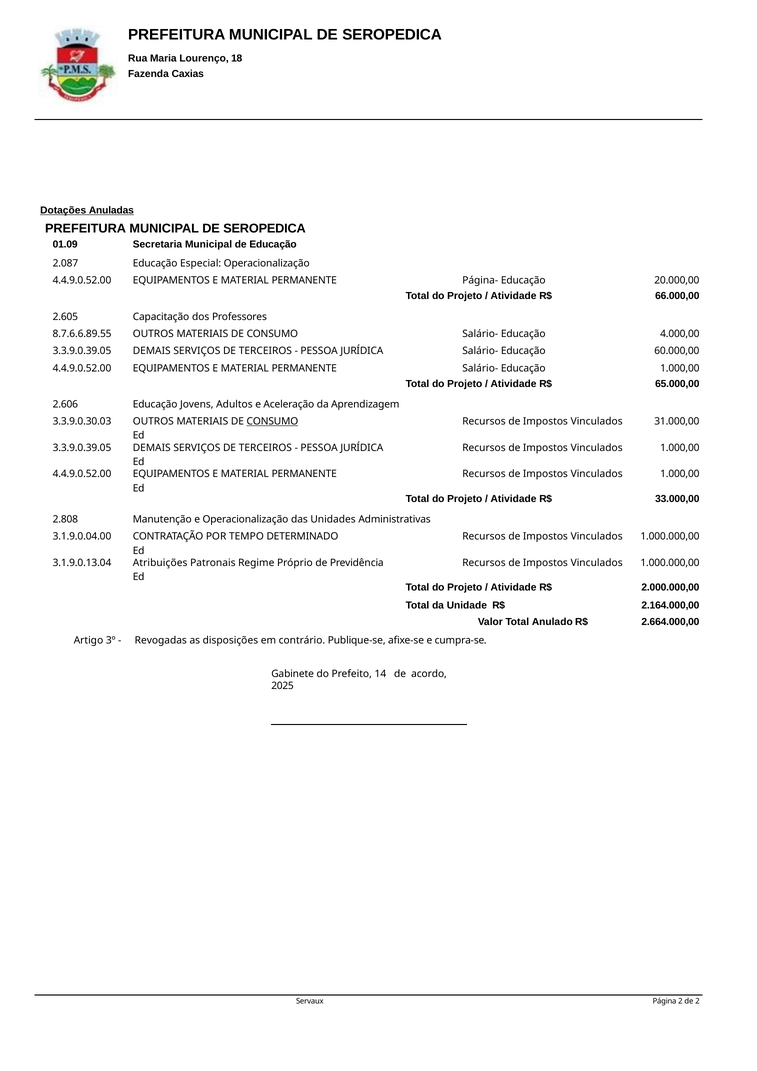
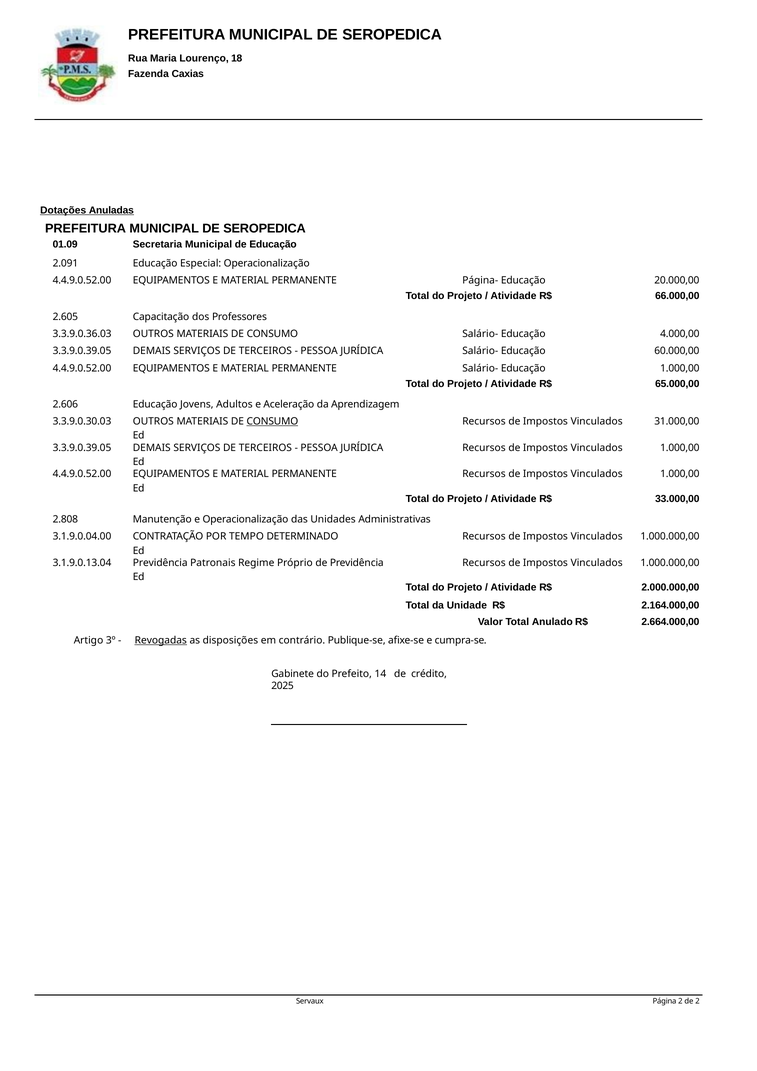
2.087: 2.087 -> 2.091
8.7.6.6.89.55: 8.7.6.6.89.55 -> 3.3.9.0.36.03
3.1.9.0.13.04 Atribuições: Atribuições -> Previdência
Revogadas underline: none -> present
acordo: acordo -> crédito
